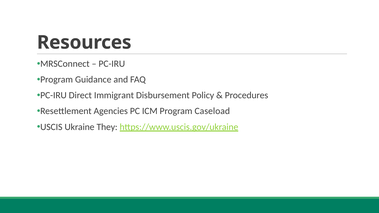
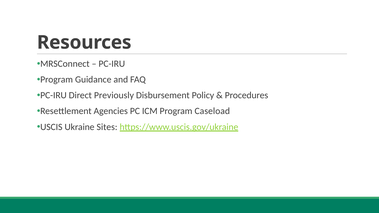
Immigrant: Immigrant -> Previously
They: They -> Sites
